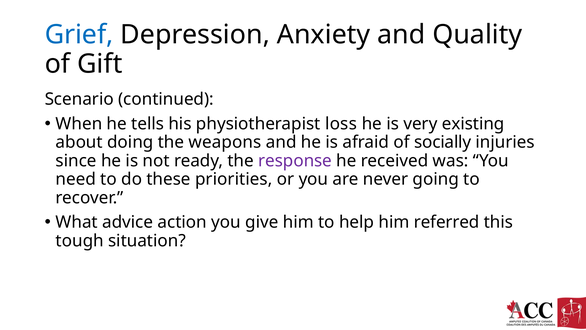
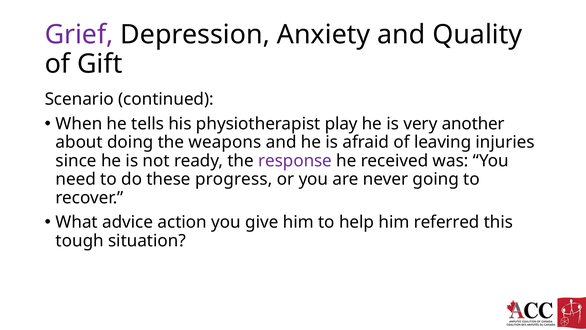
Grief colour: blue -> purple
loss: loss -> play
existing: existing -> another
socially: socially -> leaving
priorities: priorities -> progress
